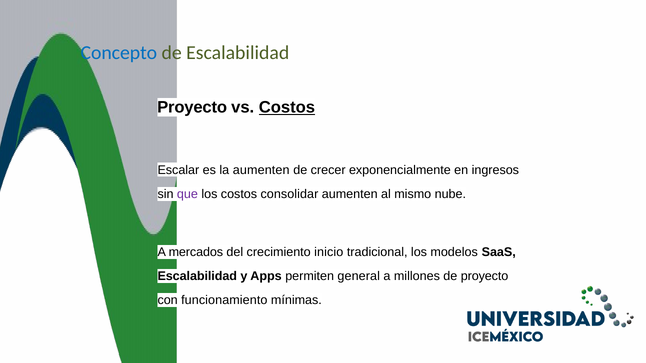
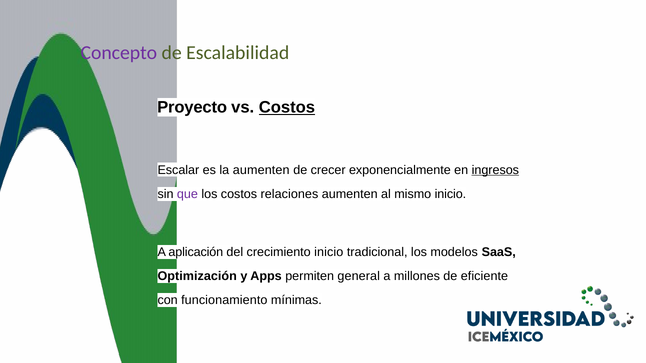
Concepto colour: blue -> purple
ingresos underline: none -> present
consolidar: consolidar -> relaciones
mismo nube: nube -> inicio
mercados: mercados -> aplicación
Escalabilidad at (197, 276): Escalabilidad -> Optimización
de proyecto: proyecto -> eficiente
